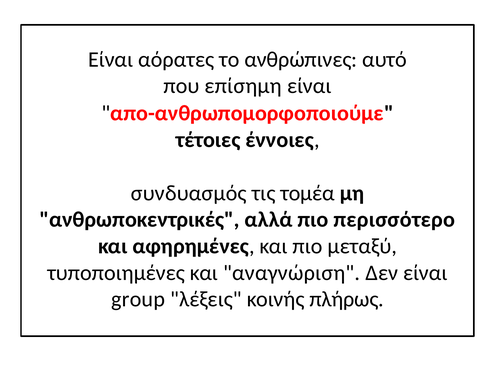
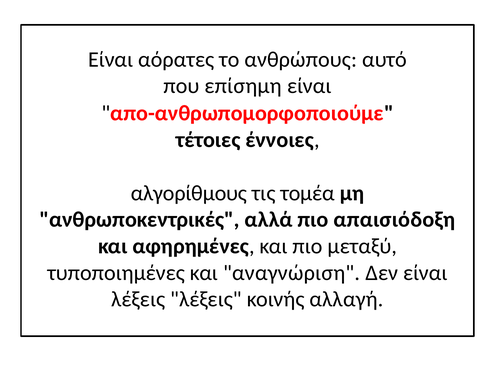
ανθρώπινες: ανθρώπινες -> ανθρώπους
συνδυασμός: συνδυασμός -> αλγορίθμους
περισσότερο: περισσότερο -> απαισιόδοξη
group at (138, 300): group -> λέξεις
πλήρως: πλήρως -> αλλαγή
